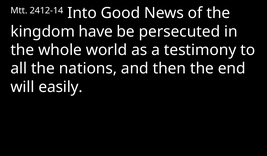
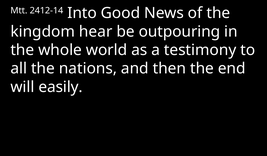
have: have -> hear
persecuted: persecuted -> outpouring
